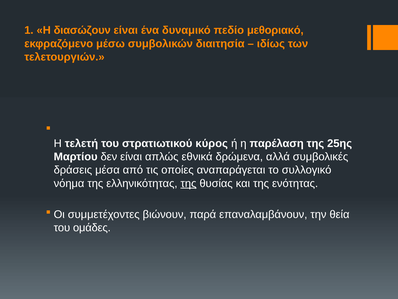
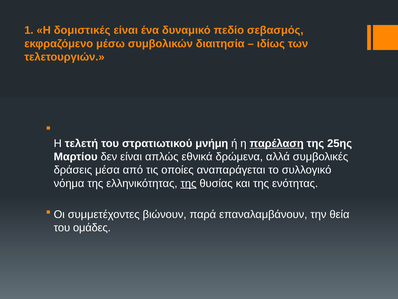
διασώζουν: διασώζουν -> δομιστικές
μεθοριακό: μεθοριακό -> σεβασμός
κύρος: κύρος -> μνήμη
παρέλαση underline: none -> present
